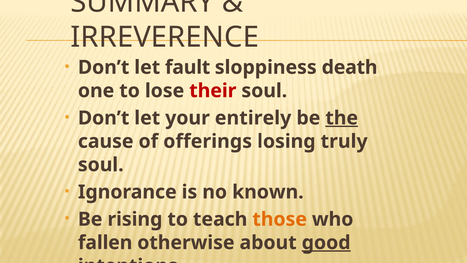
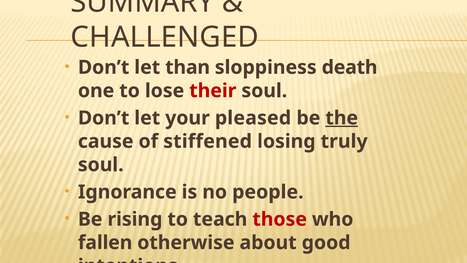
IRREVERENCE: IRREVERENCE -> CHALLENGED
fault: fault -> than
entirely: entirely -> pleased
offerings: offerings -> stiffened
known: known -> people
those colour: orange -> red
good underline: present -> none
